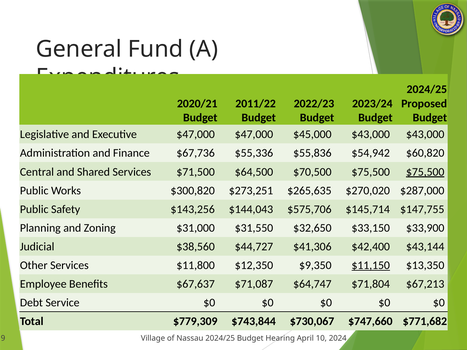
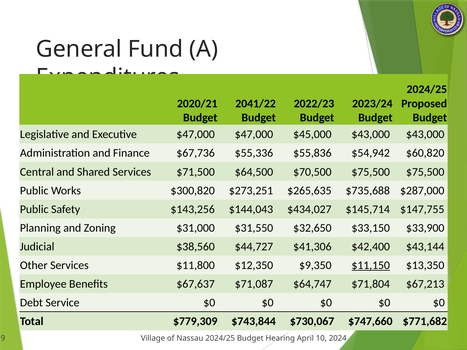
2011/22: 2011/22 -> 2041/22
$75,500 at (425, 172) underline: present -> none
$270,020: $270,020 -> $735,688
$575,706: $575,706 -> $434,027
